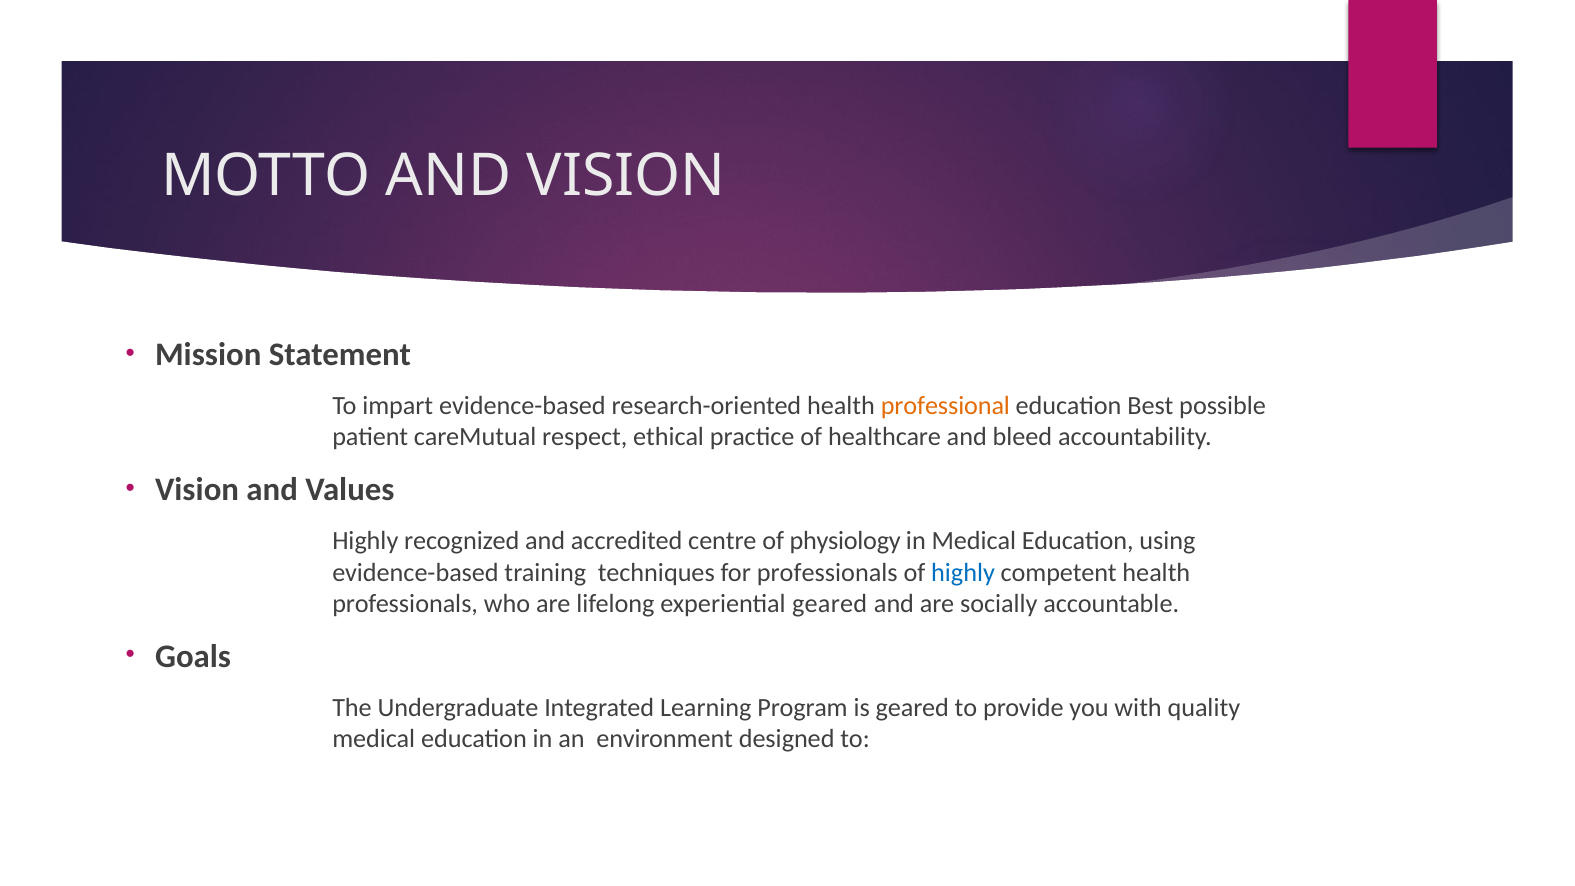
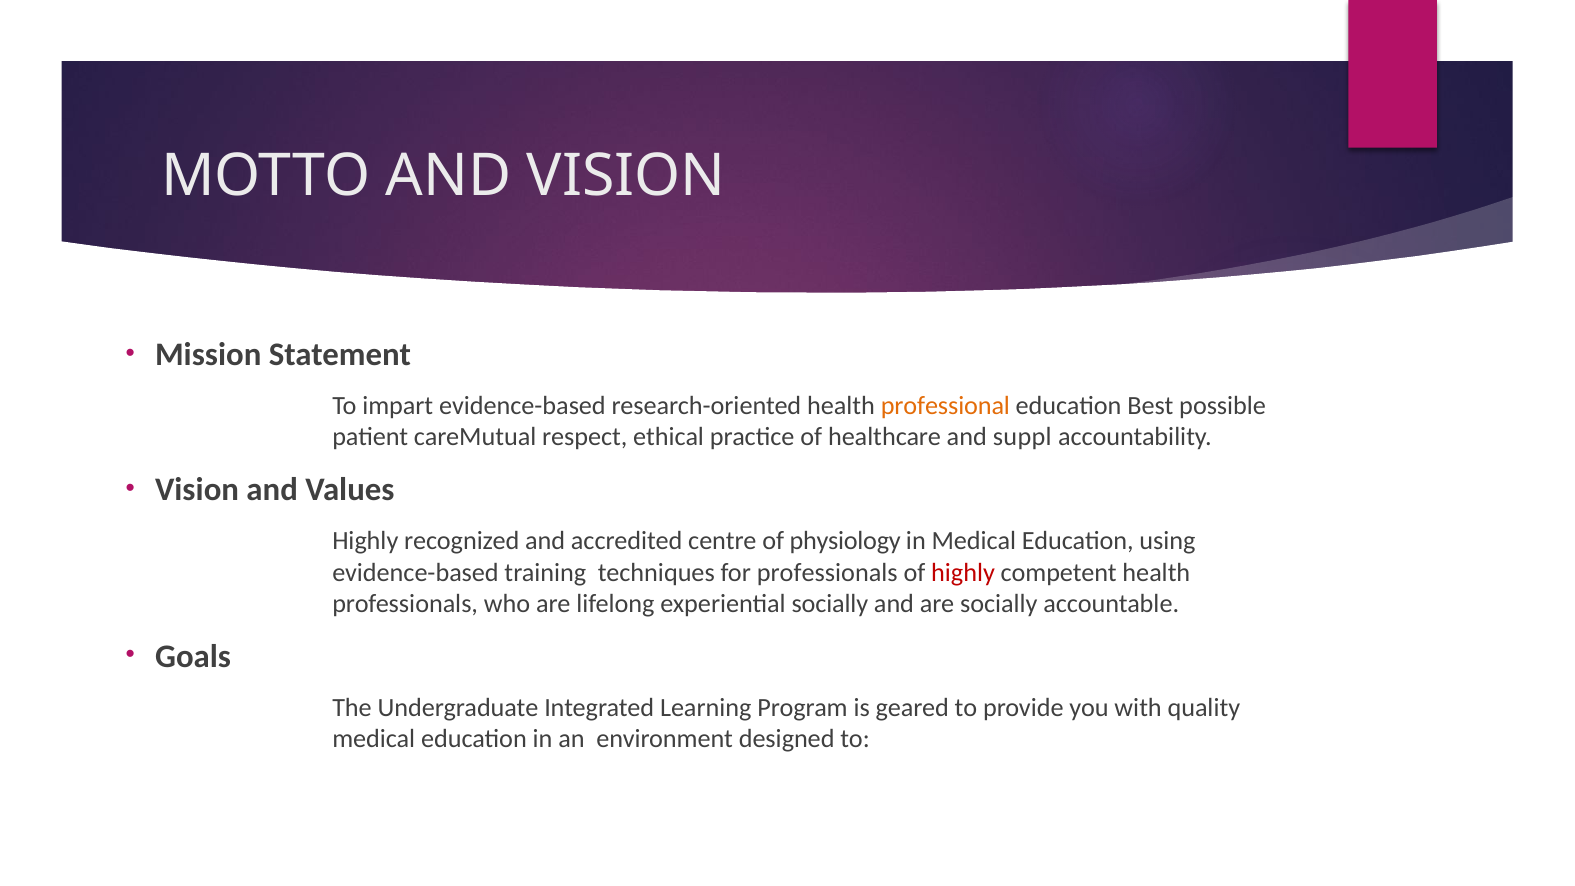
bleed: bleed -> suppl
highly at (963, 572) colour: blue -> red
experiential geared: geared -> socially
